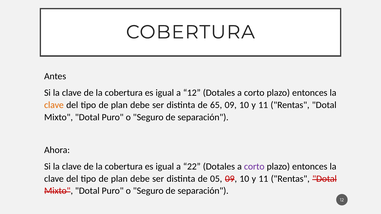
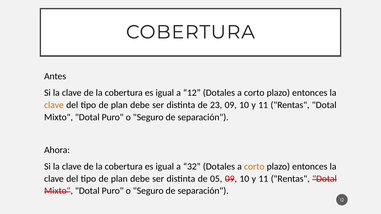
65: 65 -> 23
22: 22 -> 32
corto at (254, 167) colour: purple -> orange
